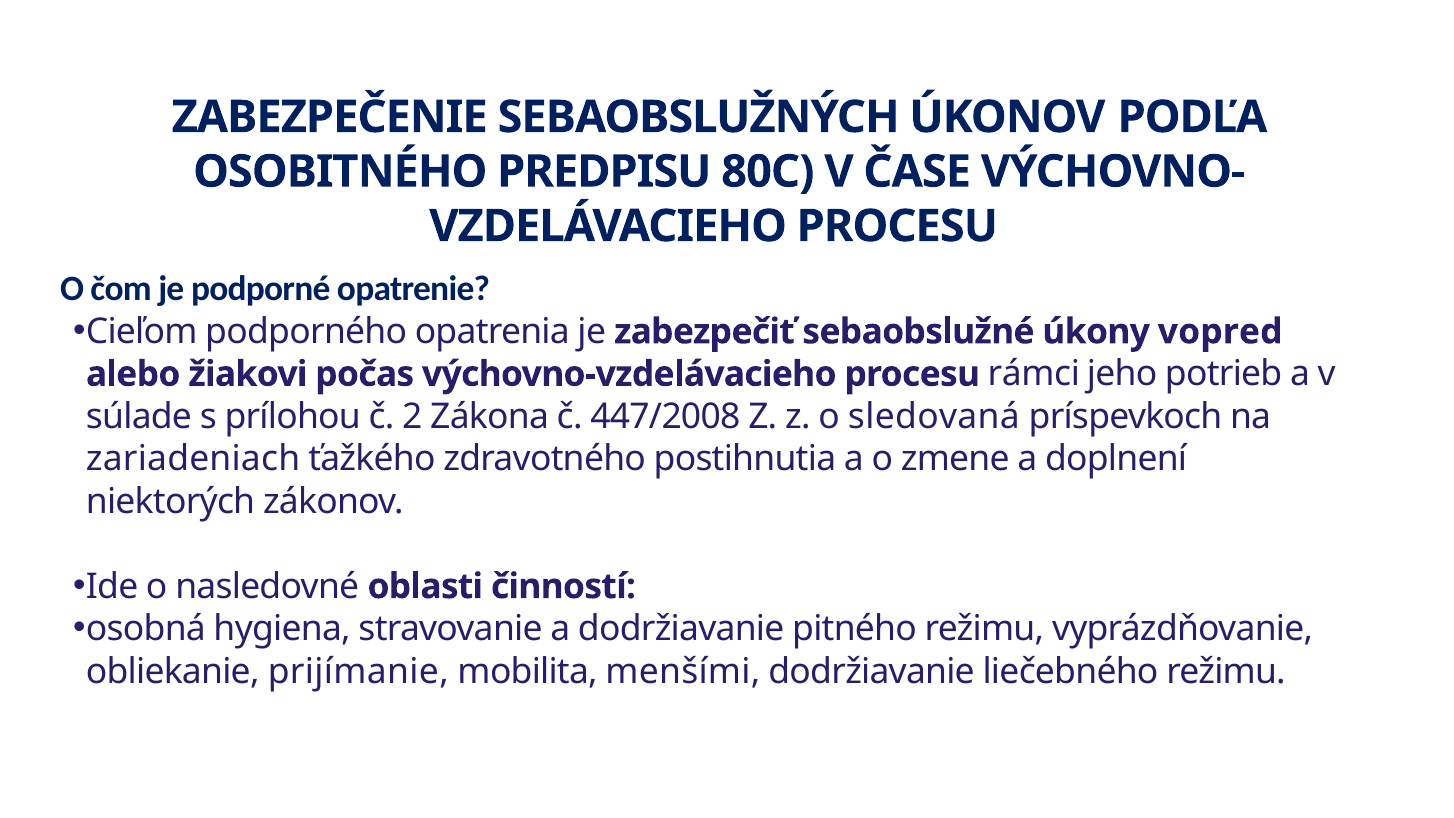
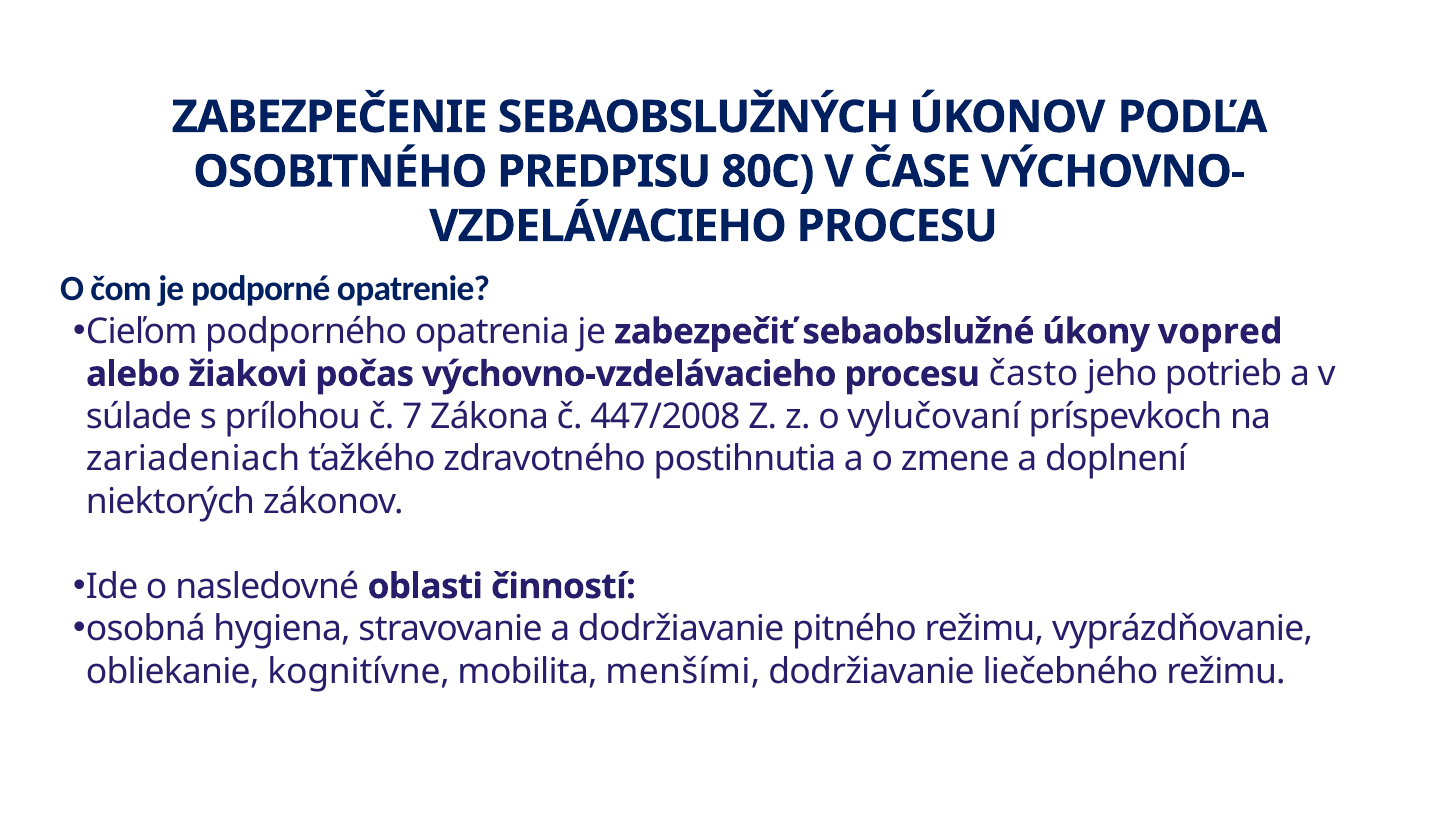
rámci: rámci -> často
2: 2 -> 7
sledovaná: sledovaná -> vylučovaní
prijímanie: prijímanie -> kognitívne
